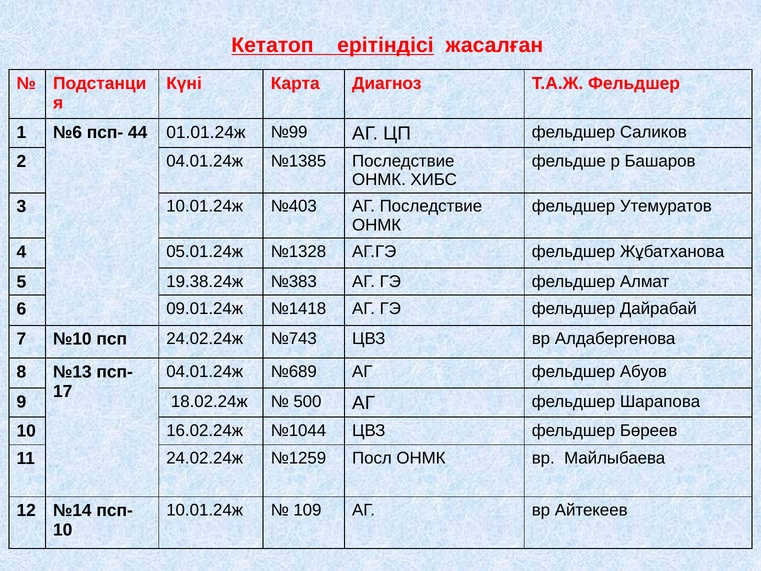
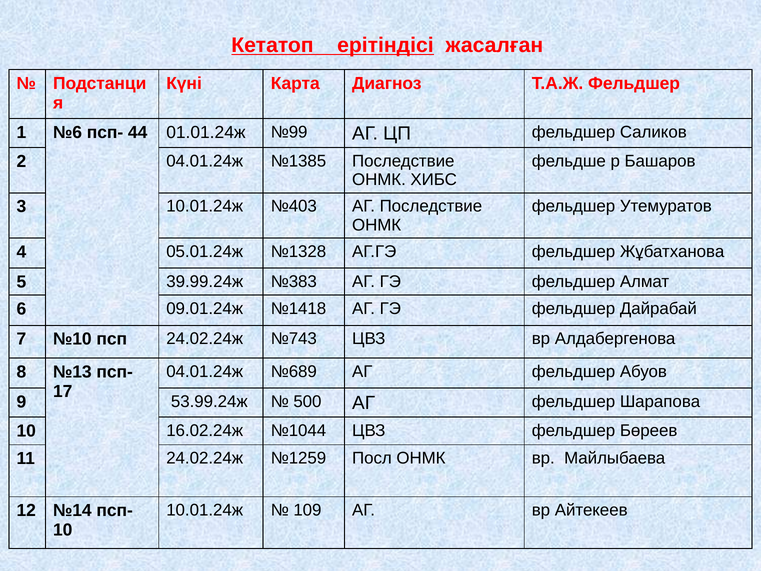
19.38.24ж: 19.38.24ж -> 39.99.24ж
18.02.24ж: 18.02.24ж -> 53.99.24ж
